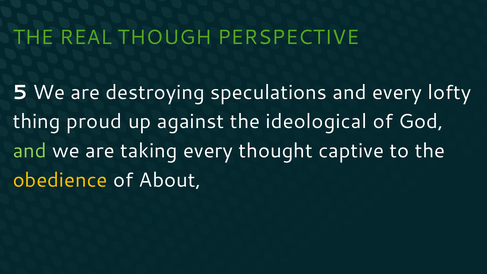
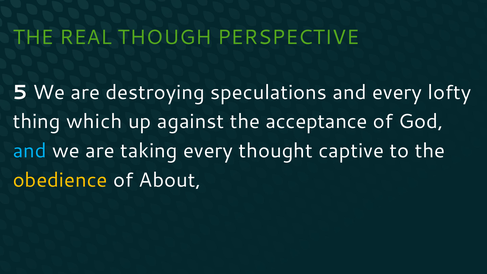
proud: proud -> which
ideological: ideological -> acceptance
and at (30, 151) colour: light green -> light blue
